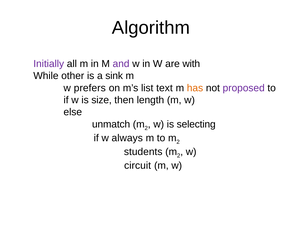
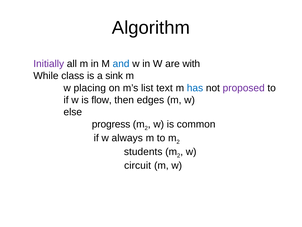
and colour: purple -> blue
other: other -> class
prefers: prefers -> placing
has colour: orange -> blue
size: size -> flow
length: length -> edges
unmatch: unmatch -> progress
selecting: selecting -> common
